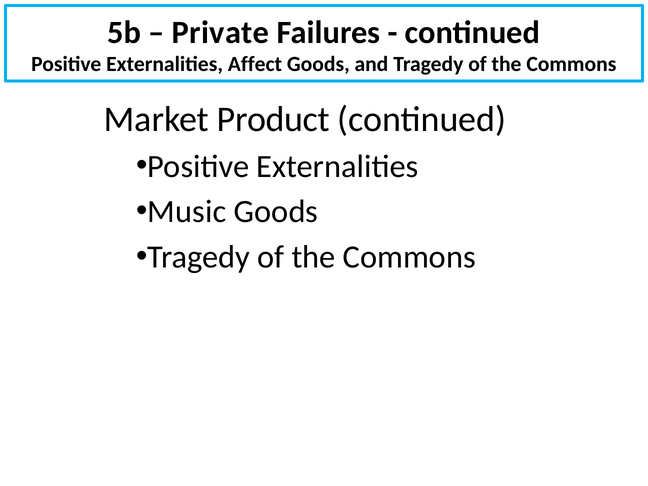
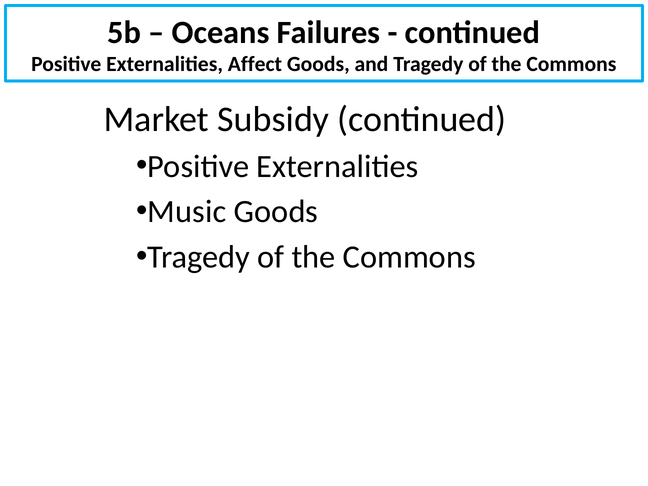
Private: Private -> Oceans
Product: Product -> Subsidy
